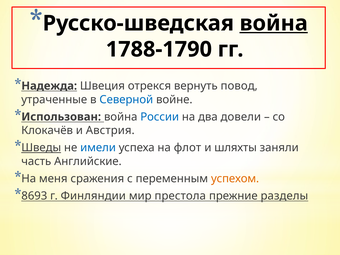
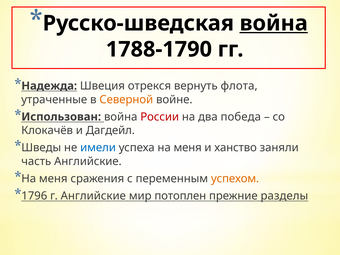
повод: повод -> флота
Северной colour: blue -> orange
России colour: blue -> red
довели: довели -> победа
Австрия: Австрия -> Дагдейл
Шведы underline: present -> none
успеха на флот: флот -> меня
шляхты: шляхты -> ханство
8693: 8693 -> 1796
г Финляндии: Финляндии -> Английские
престола: престола -> потоплен
